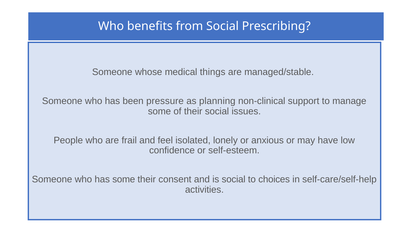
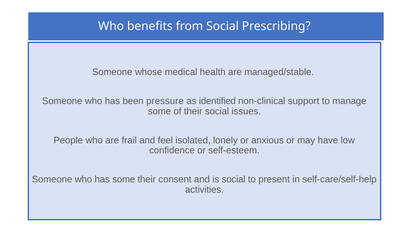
things: things -> health
planning: planning -> identified
choices: choices -> present
